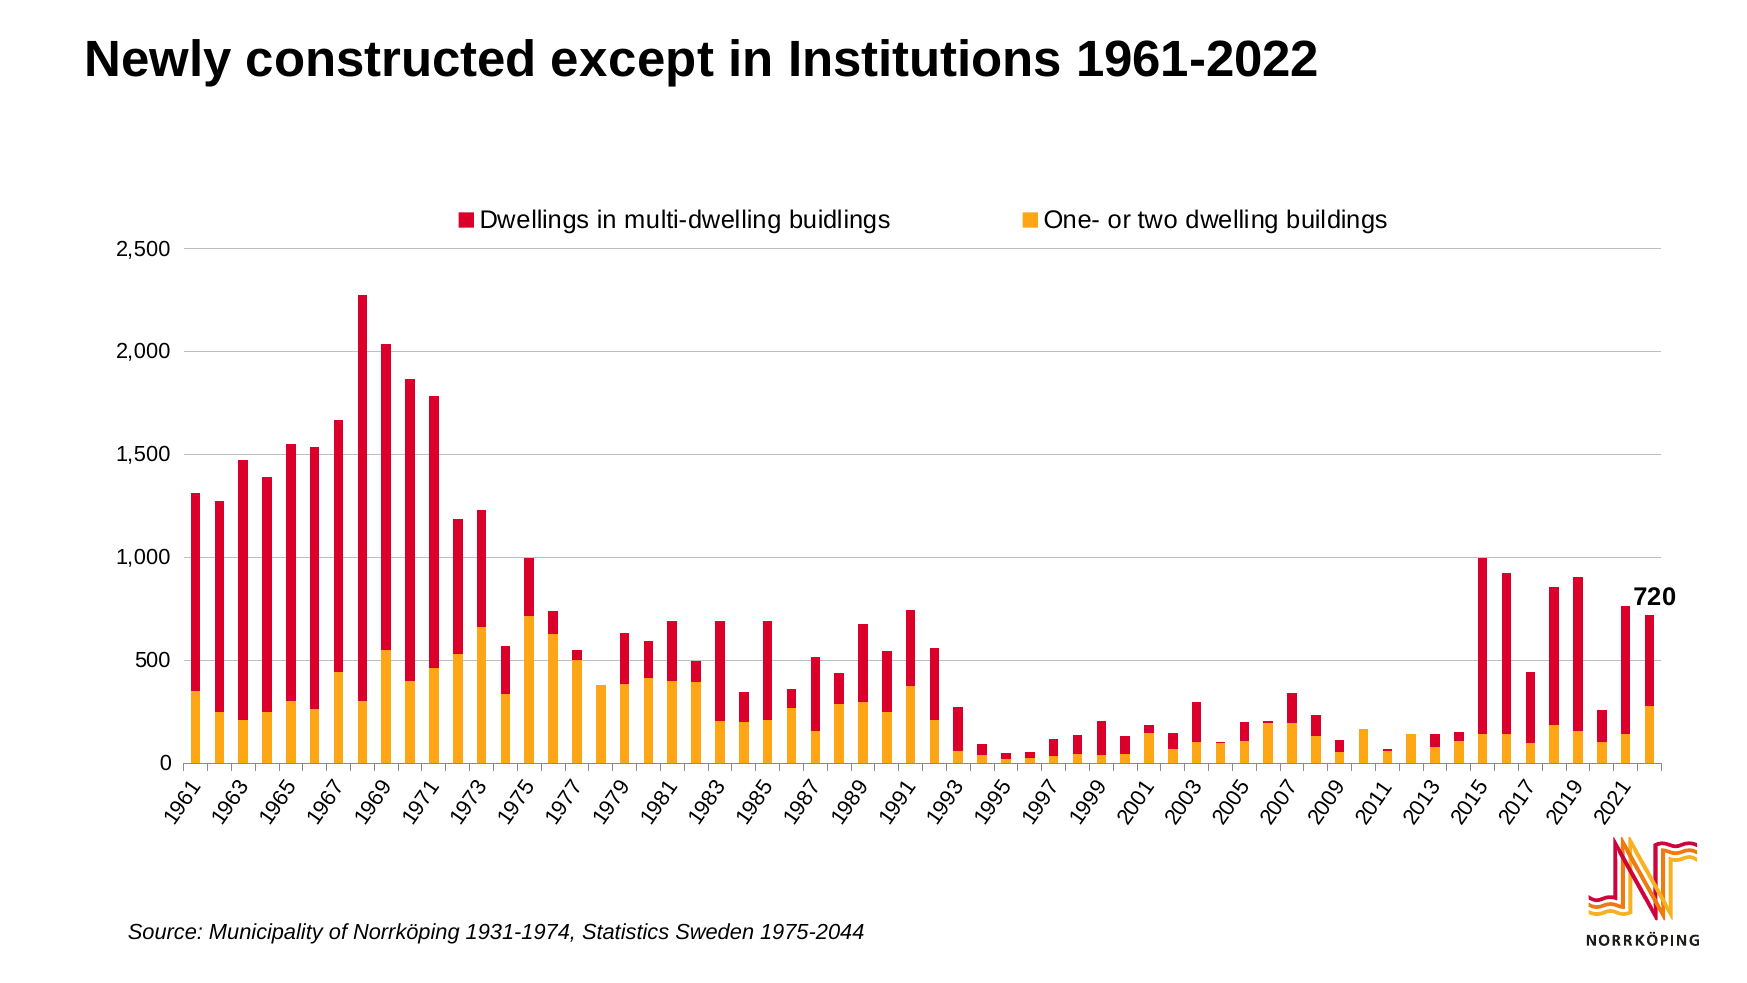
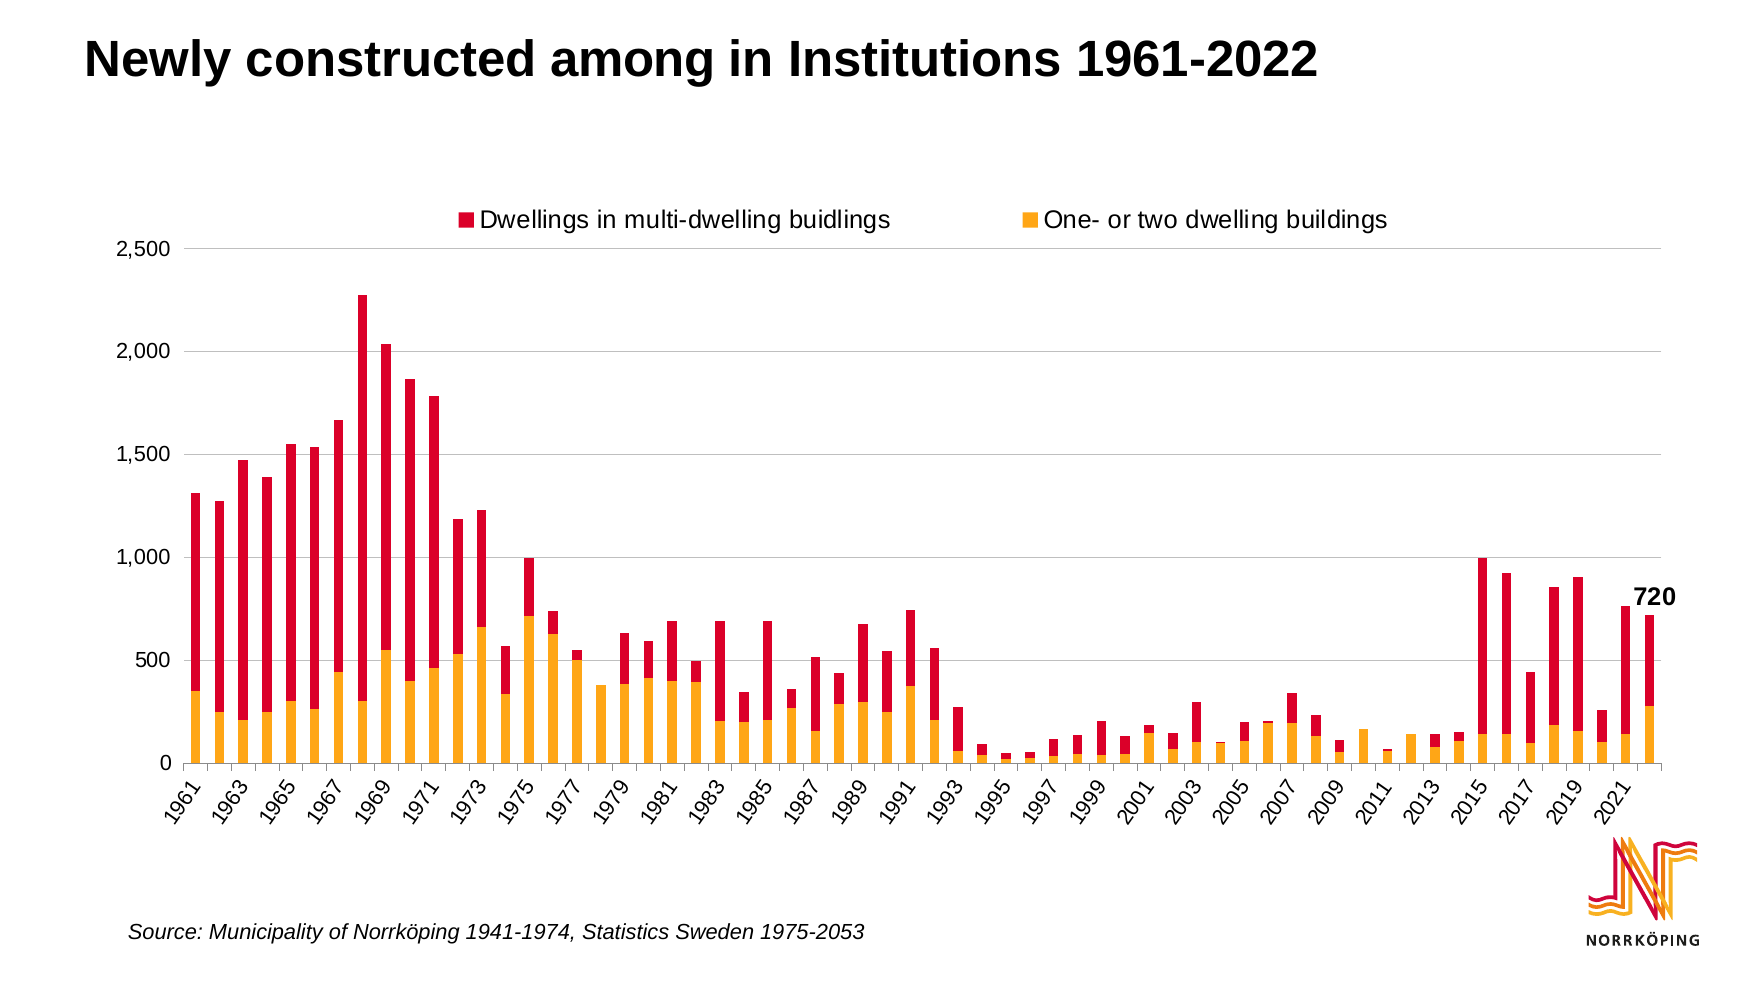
except: except -> among
1931-1974: 1931-1974 -> 1941-1974
1975-2044: 1975-2044 -> 1975-2053
